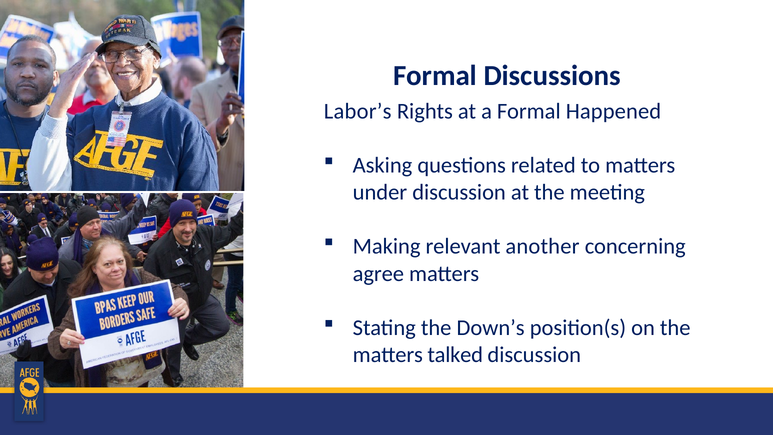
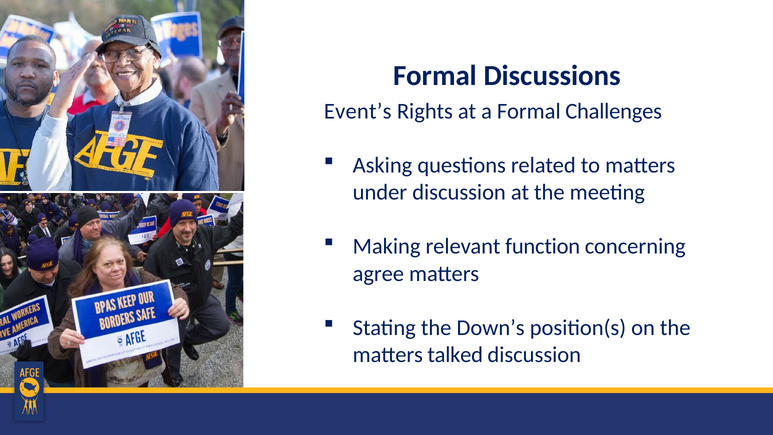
Labor’s: Labor’s -> Event’s
Happened: Happened -> Challenges
another: another -> function
